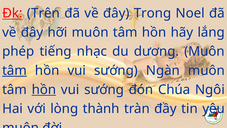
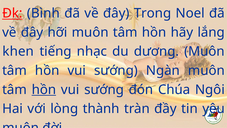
Trên: Trên -> Bình
phép: phép -> khen
tâm at (15, 70) underline: present -> none
